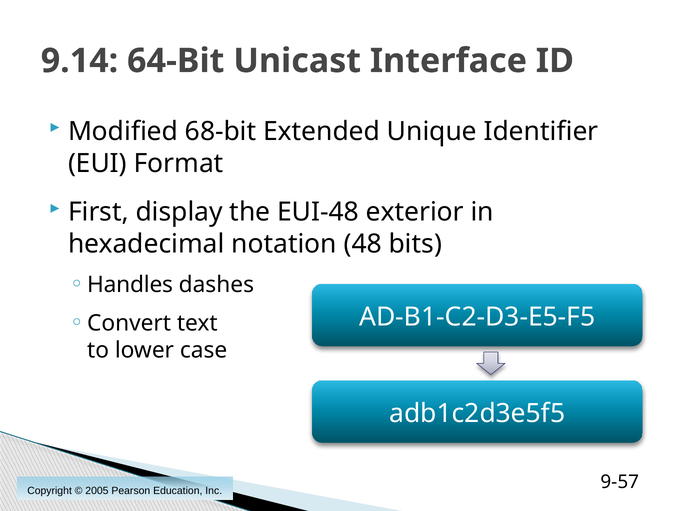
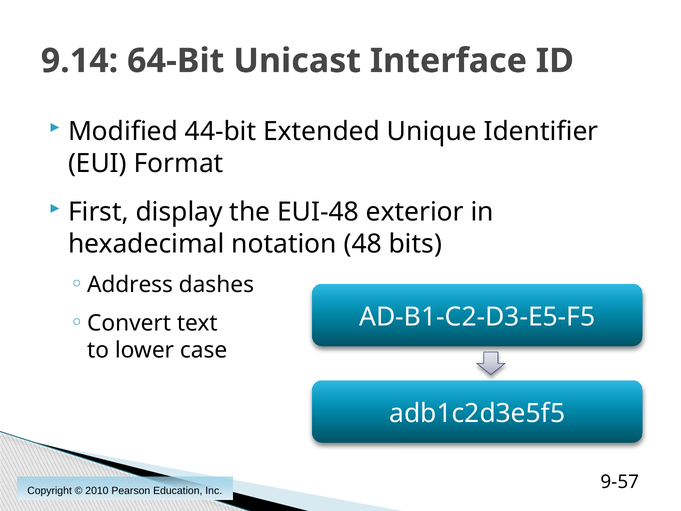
68-bit: 68-bit -> 44-bit
Handles: Handles -> Address
2005: 2005 -> 2010
